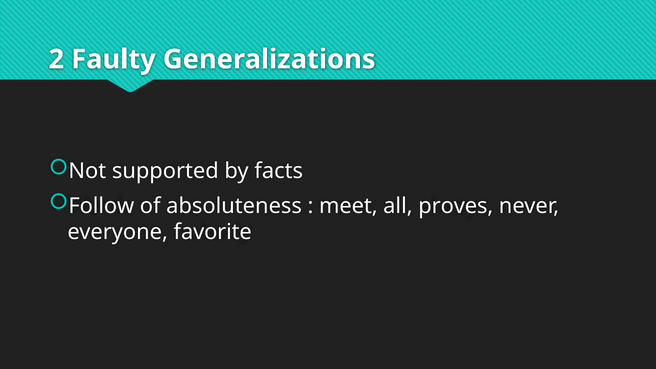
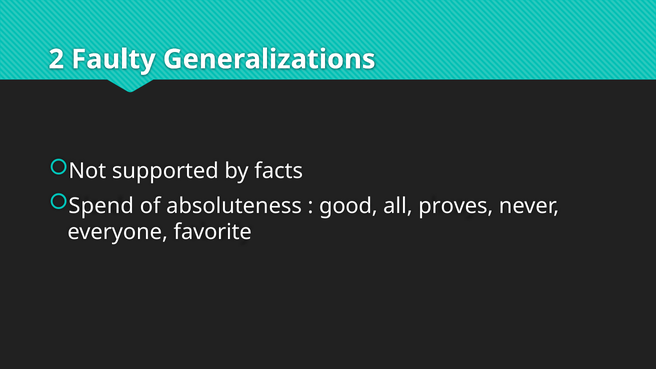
Follow: Follow -> Spend
meet: meet -> good
